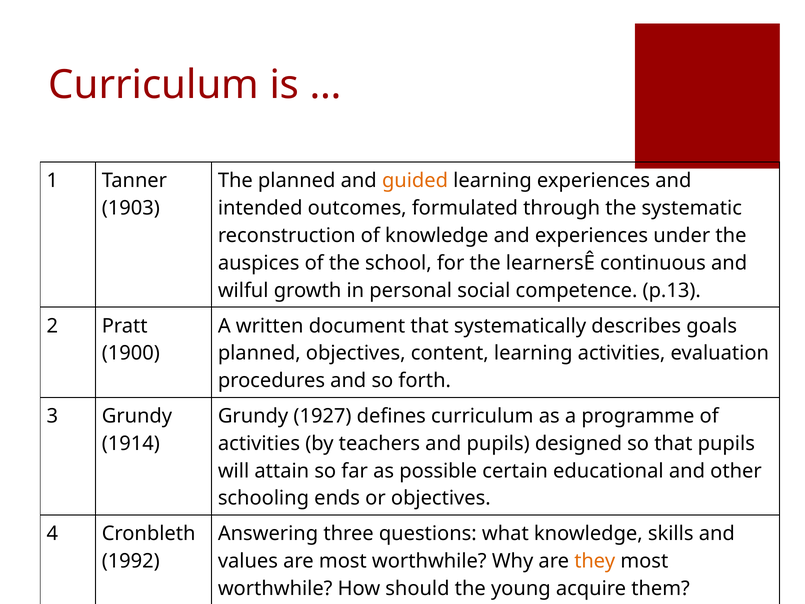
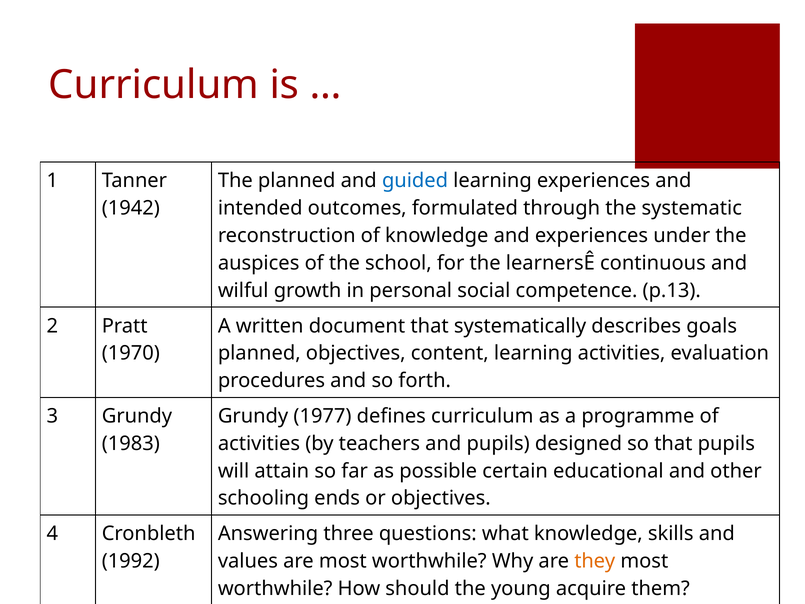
guided colour: orange -> blue
1903: 1903 -> 1942
1900: 1900 -> 1970
1927: 1927 -> 1977
1914: 1914 -> 1983
